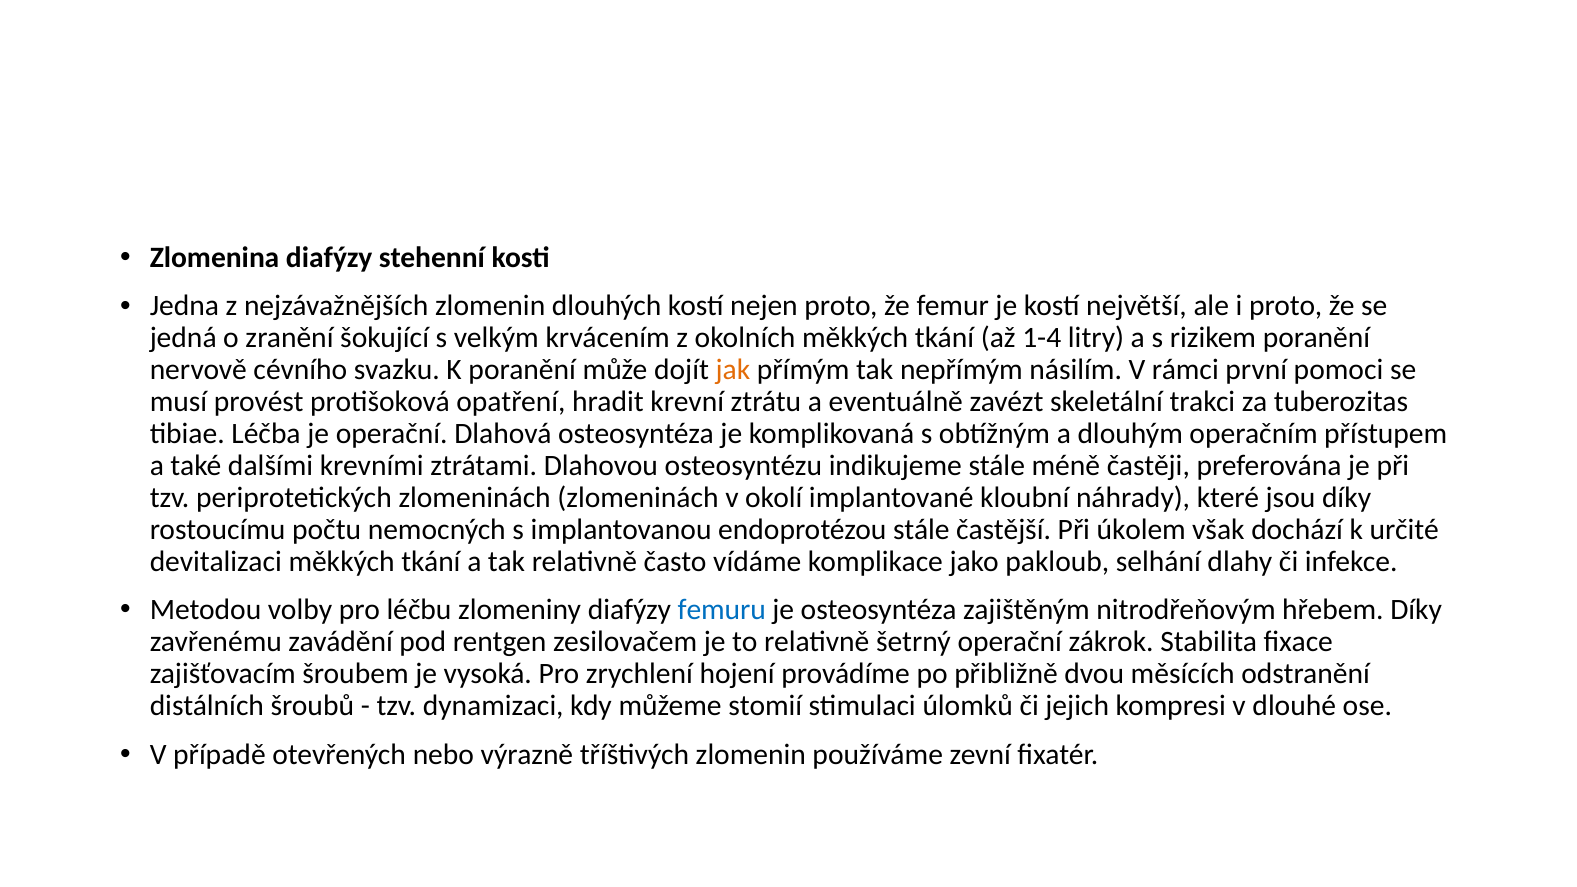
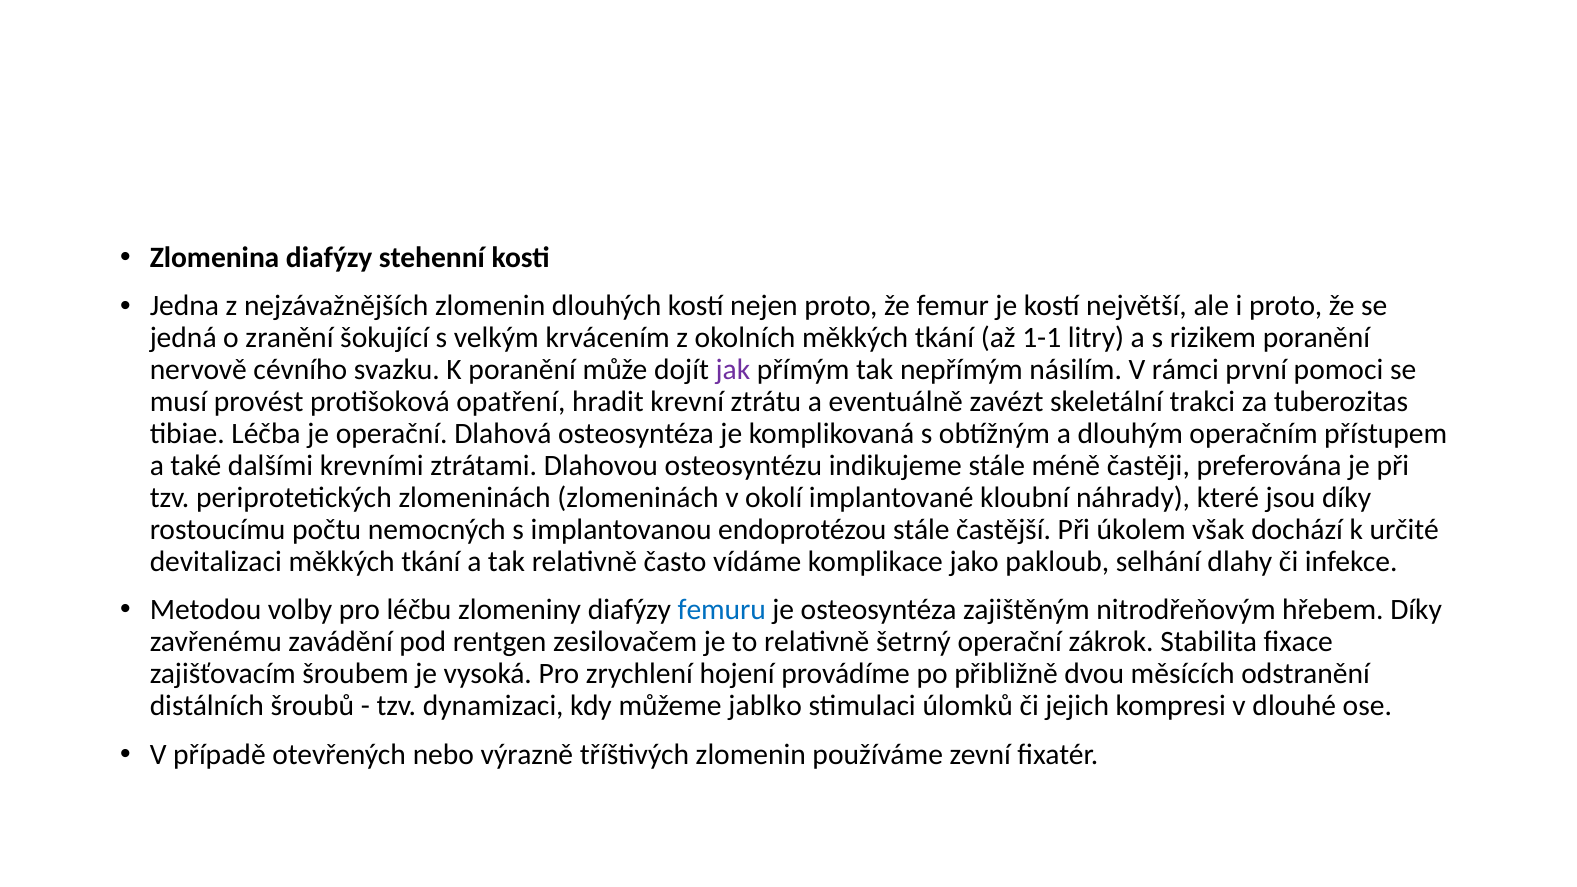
1-4: 1-4 -> 1-1
jak colour: orange -> purple
stomií: stomií -> jablko
